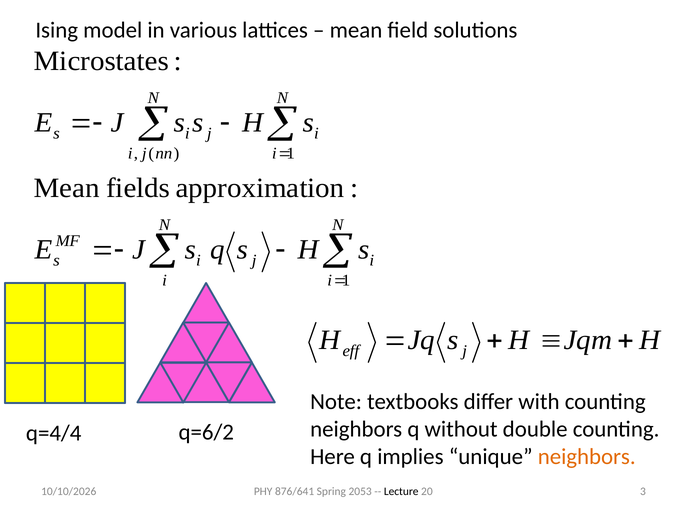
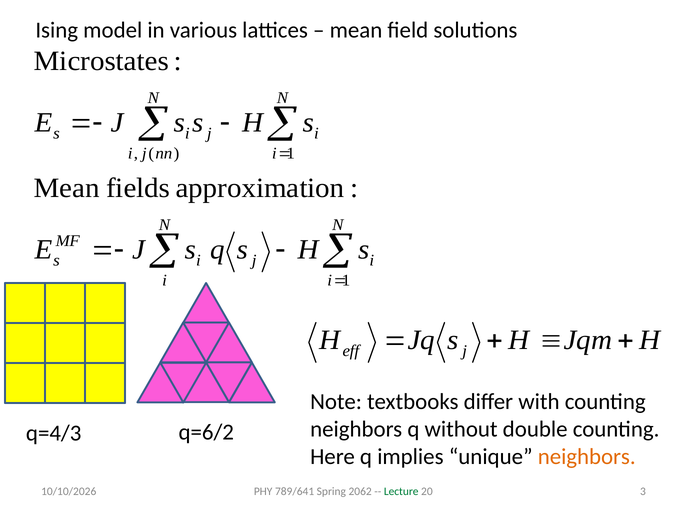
q=4/4: q=4/4 -> q=4/3
876/641: 876/641 -> 789/641
2053: 2053 -> 2062
Lecture colour: black -> green
